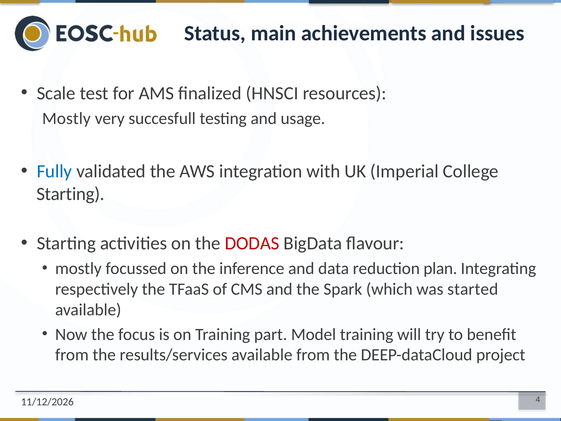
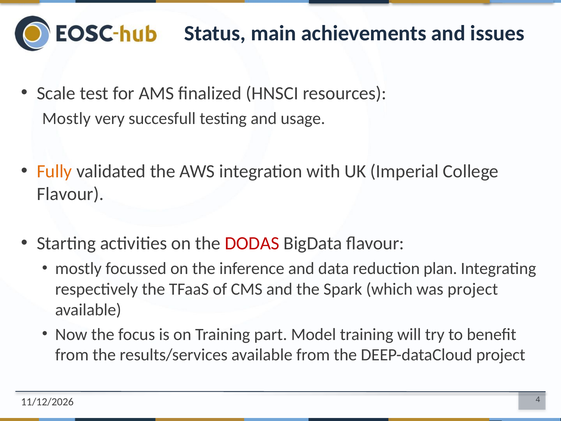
Fully colour: blue -> orange
Starting at (70, 194): Starting -> Flavour
was started: started -> project
